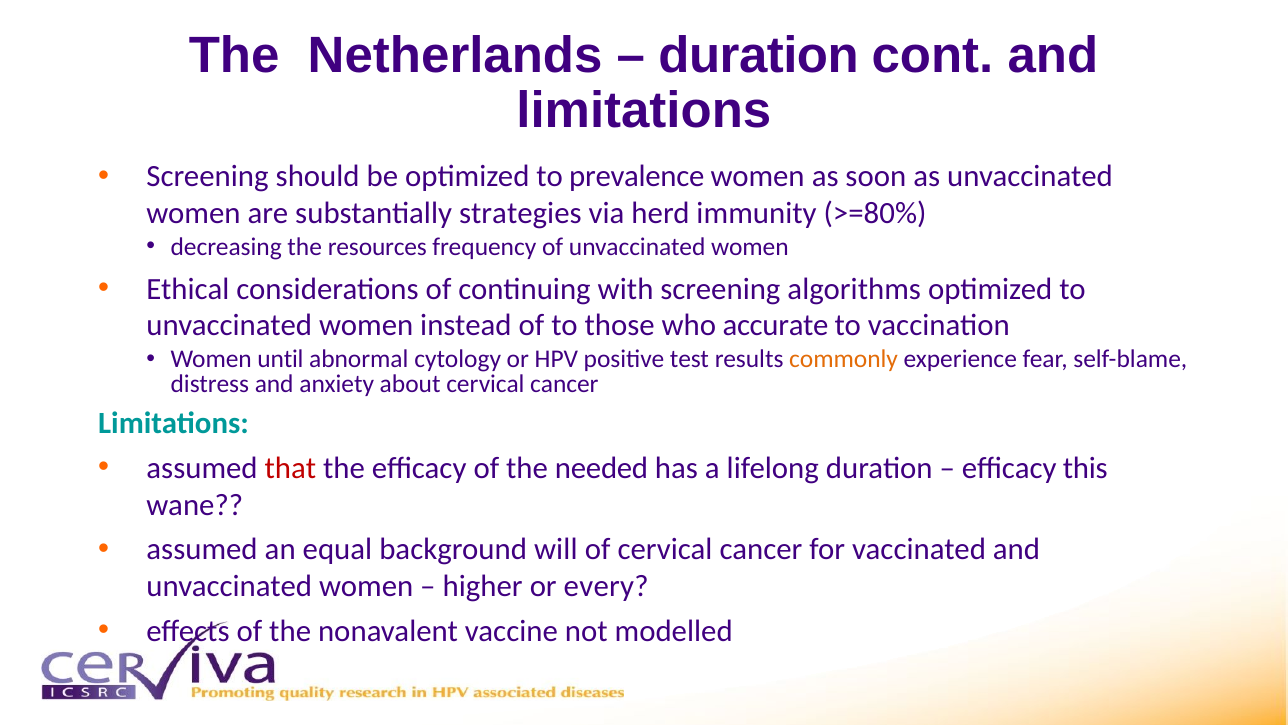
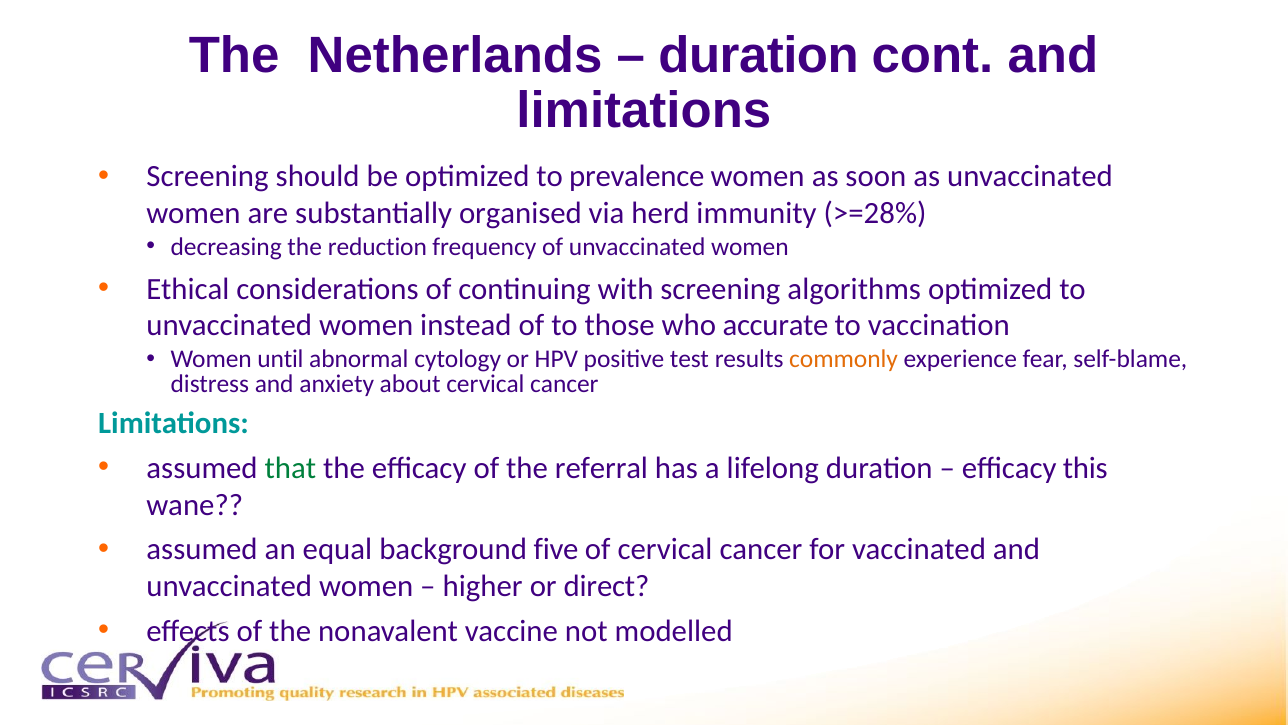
strategies: strategies -> organised
>=80%: >=80% -> >=28%
resources: resources -> reduction
that colour: red -> green
needed: needed -> referral
will: will -> five
every: every -> direct
